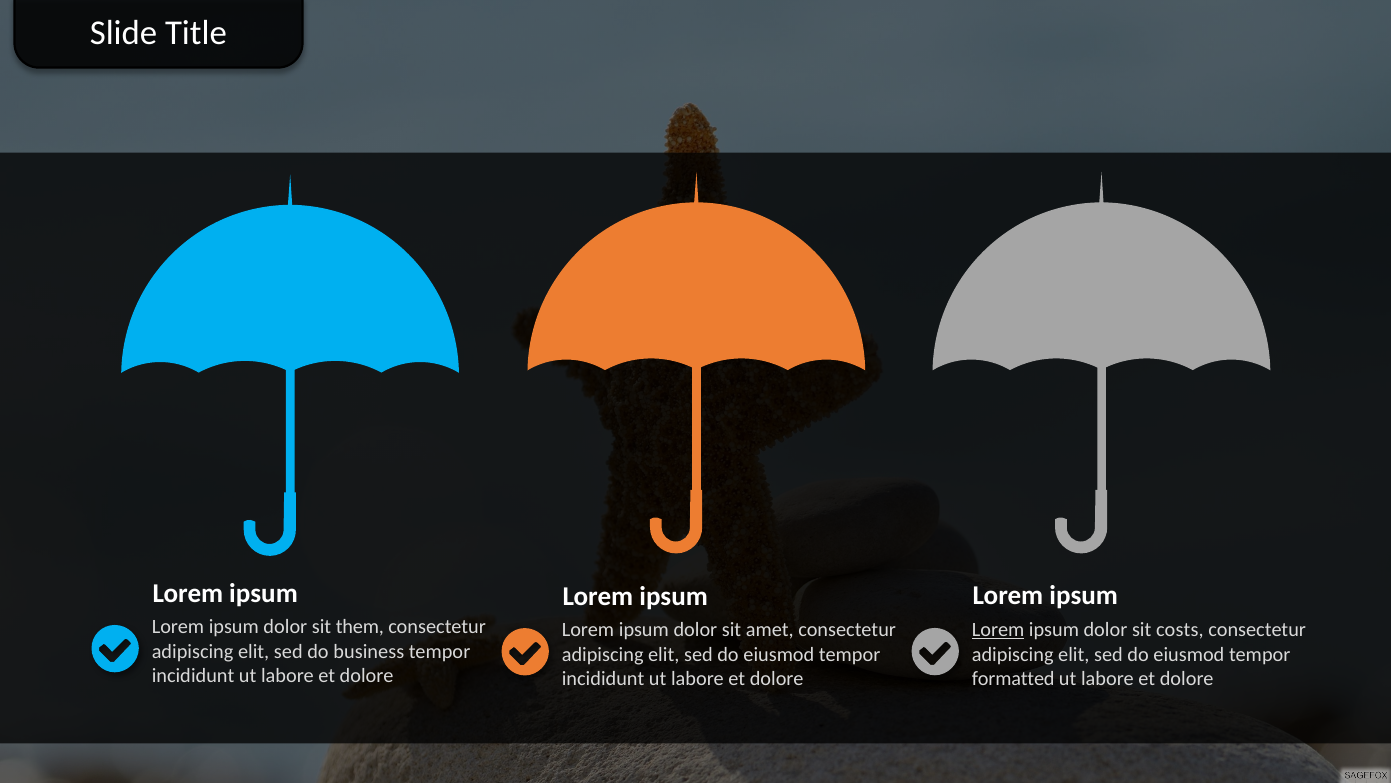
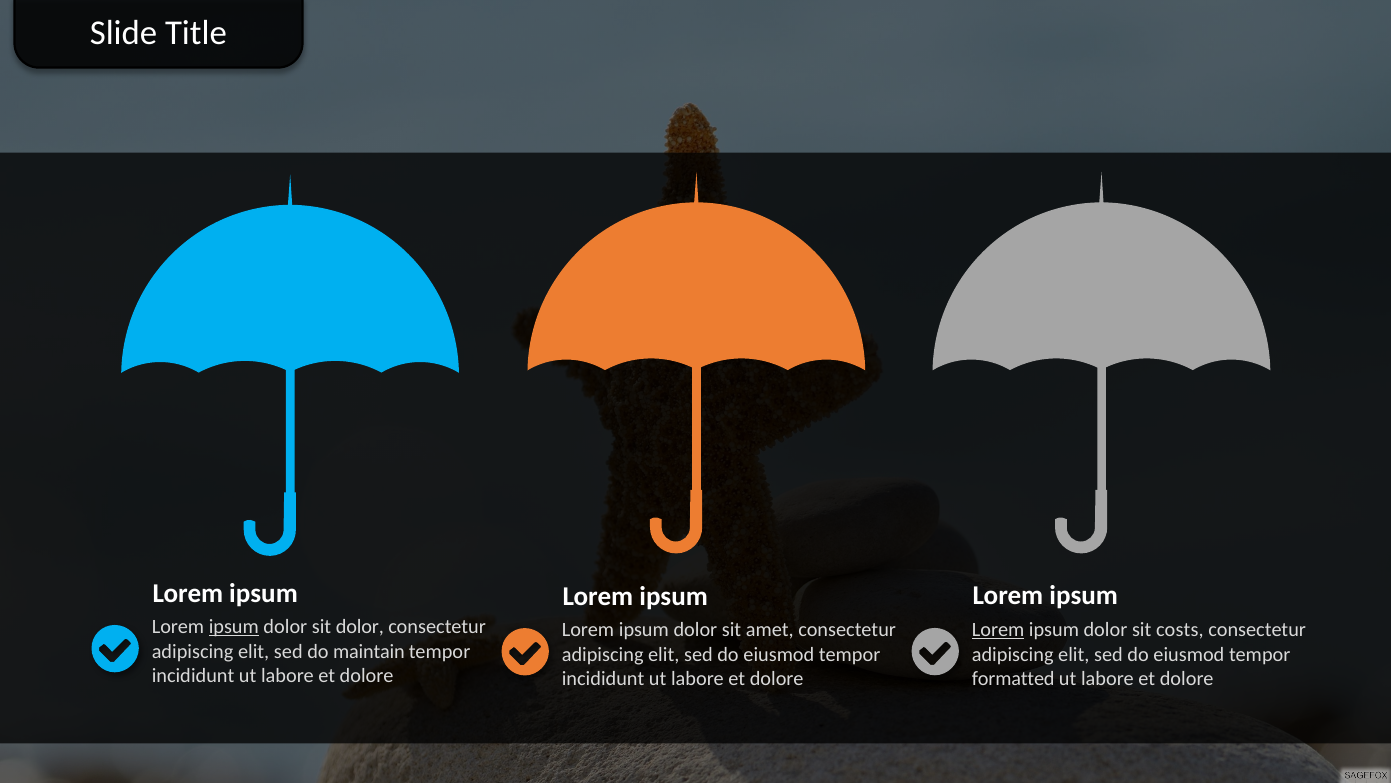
ipsum at (234, 627) underline: none -> present
sit them: them -> dolor
business: business -> maintain
